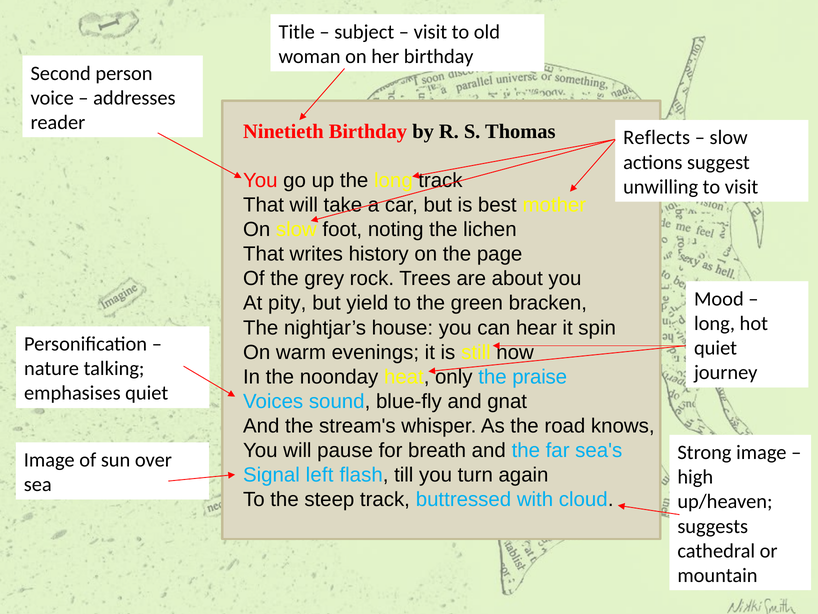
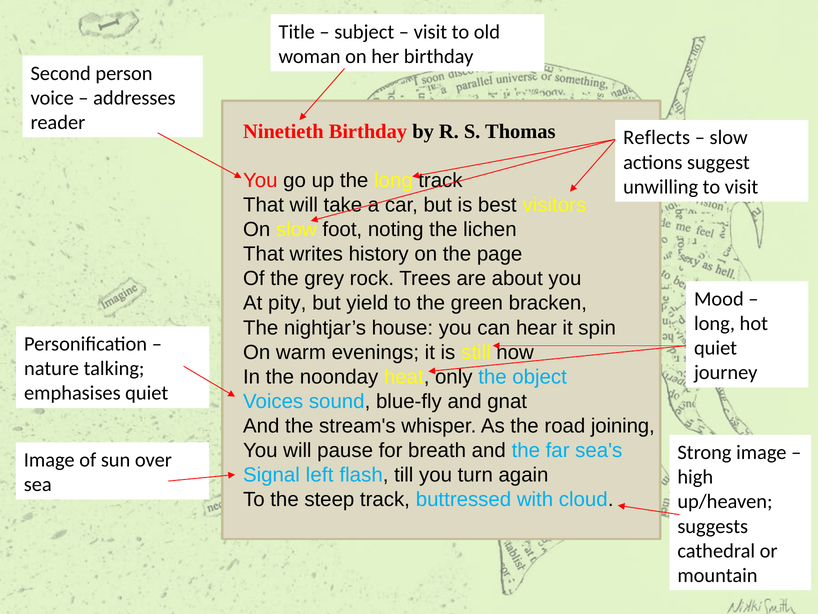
mother: mother -> visitors
praise: praise -> object
knows: knows -> joining
